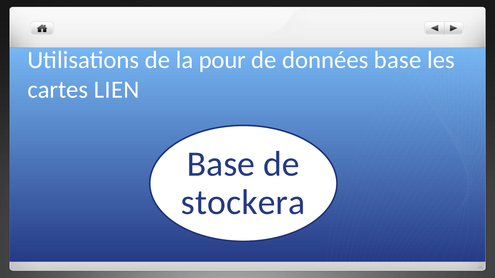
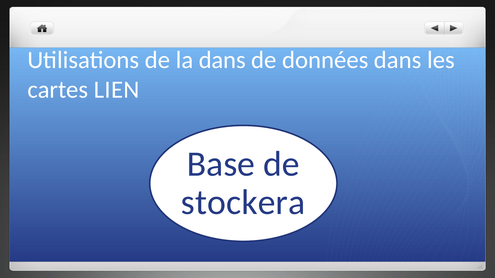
la pour: pour -> dans
données base: base -> dans
